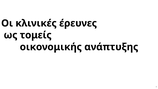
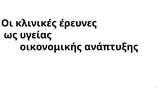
τομείς: τομείς -> υγείας
